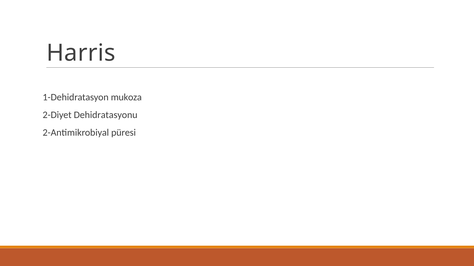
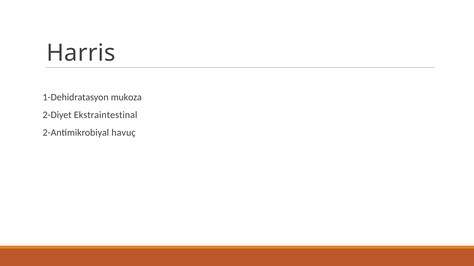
Dehidratasyonu: Dehidratasyonu -> Ekstraintestinal
püresi: püresi -> havuç
